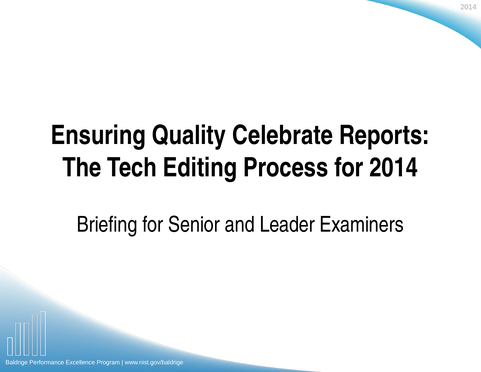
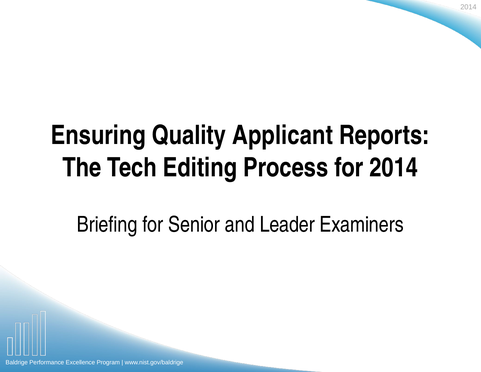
Celebrate: Celebrate -> Applicant
